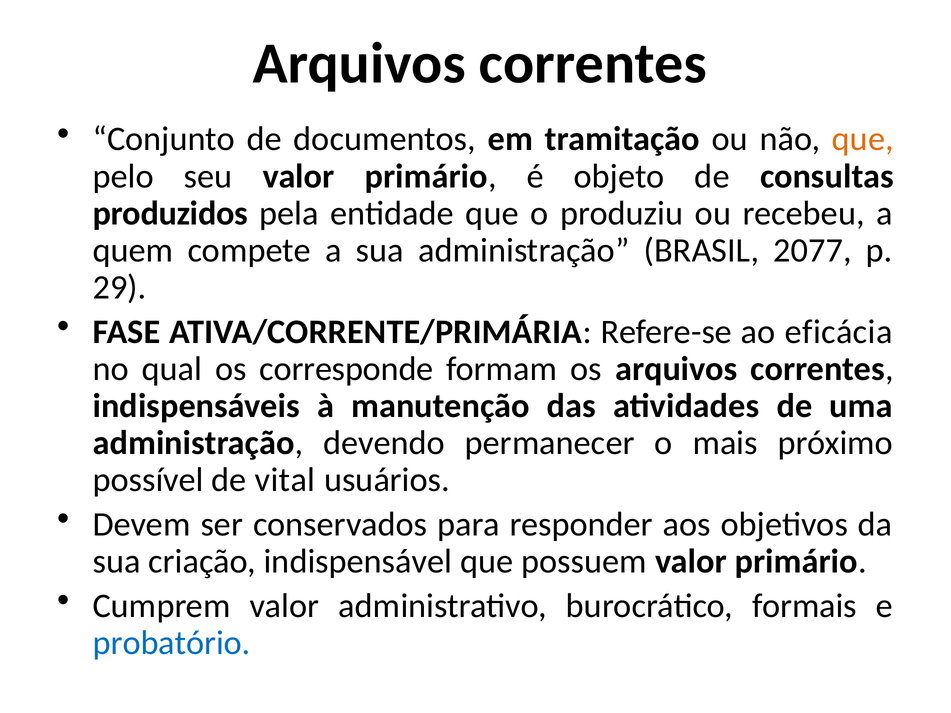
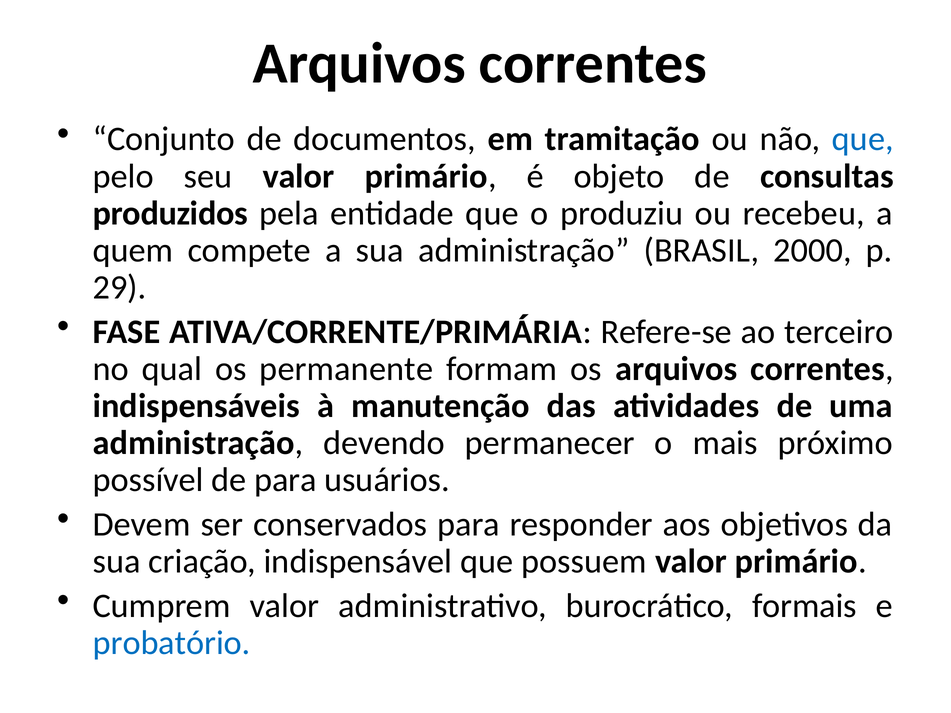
que at (863, 139) colour: orange -> blue
2077: 2077 -> 2000
eficácia: eficácia -> terceiro
corresponde: corresponde -> permanente
de vital: vital -> para
